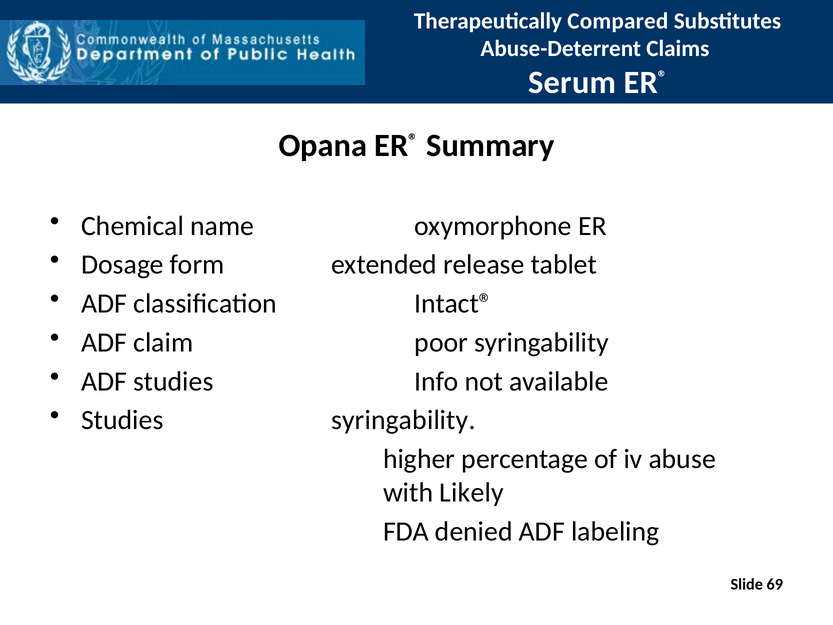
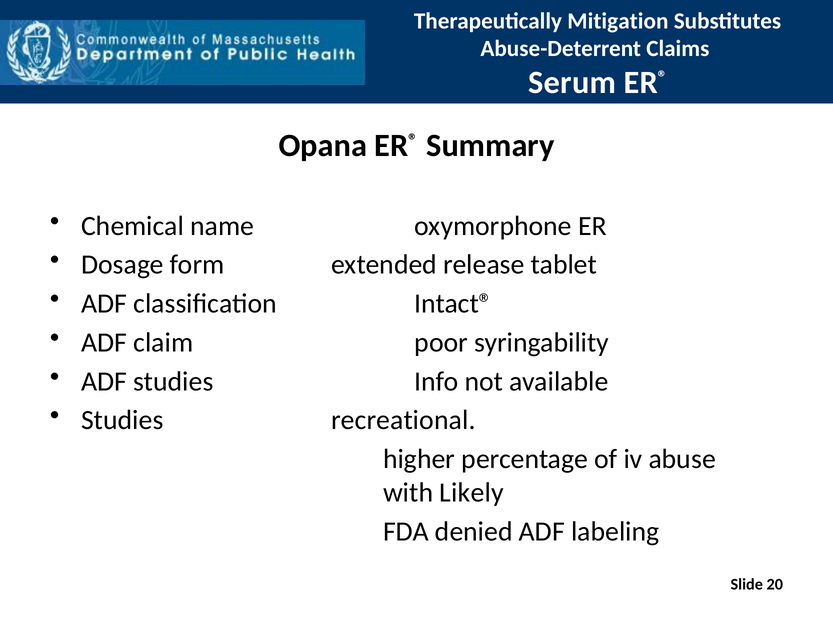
Compared: Compared -> Mitigation
Studies syringability: syringability -> recreational
69: 69 -> 20
